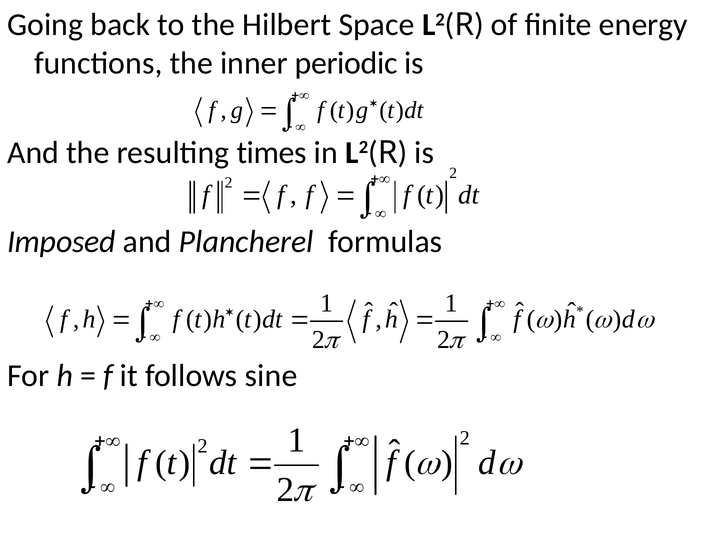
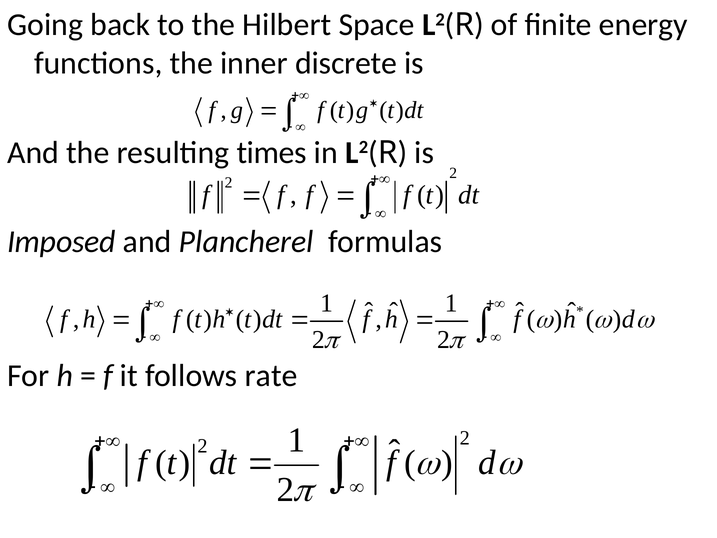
periodic: periodic -> discrete
sine: sine -> rate
